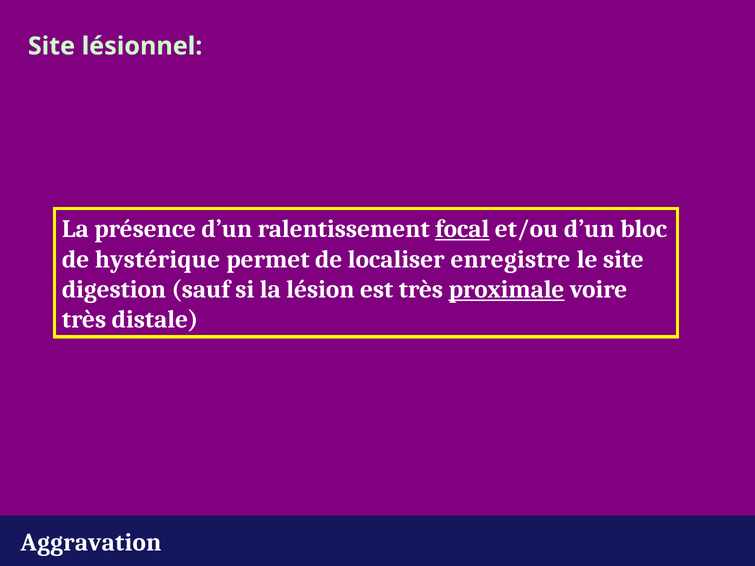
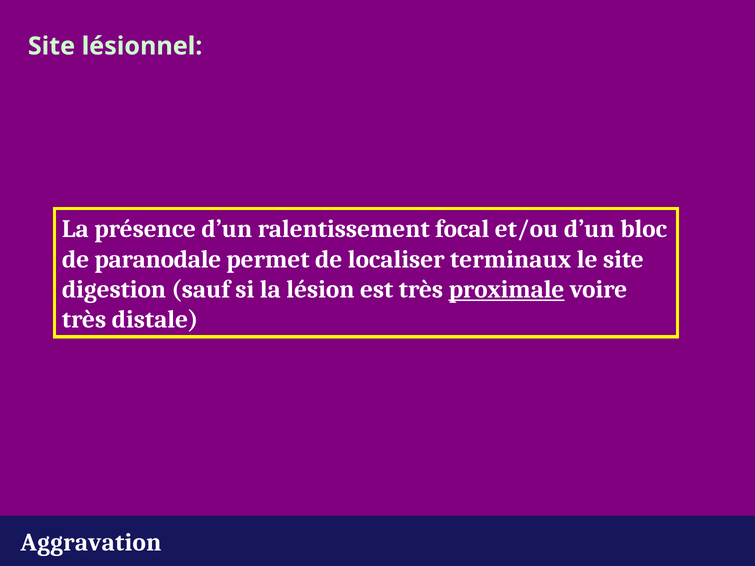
focal underline: present -> none
hystérique: hystérique -> paranodale
enregistre: enregistre -> terminaux
